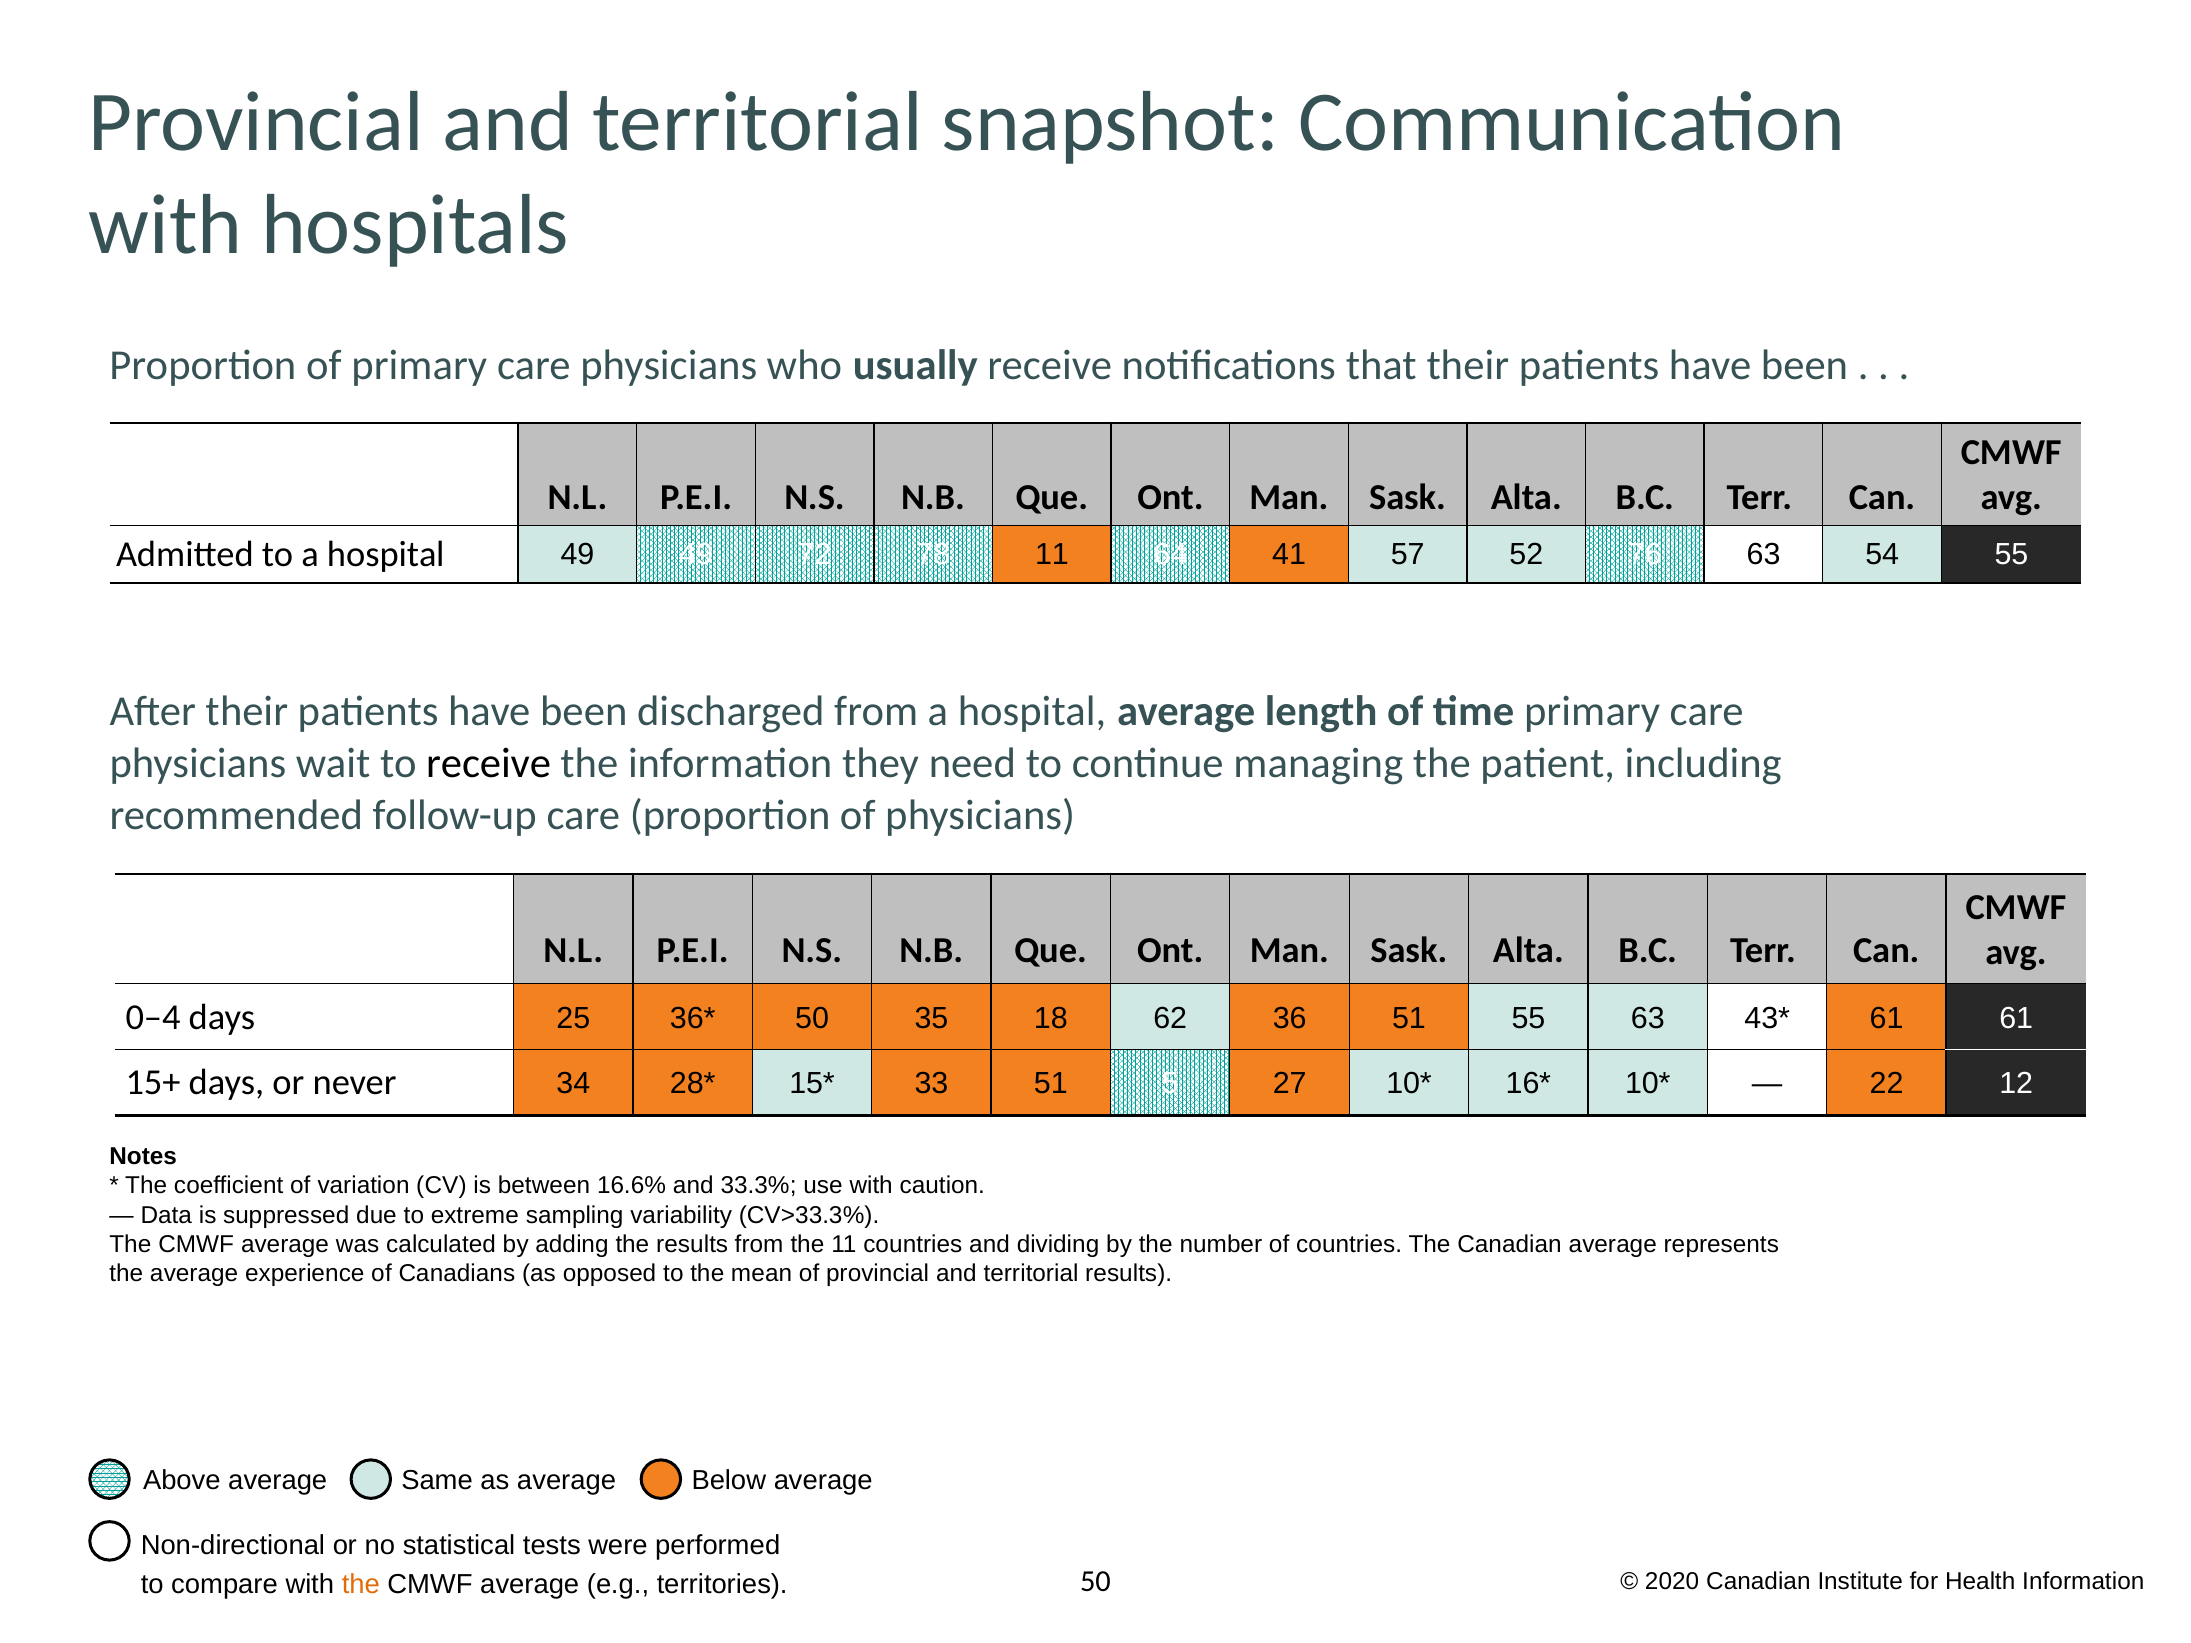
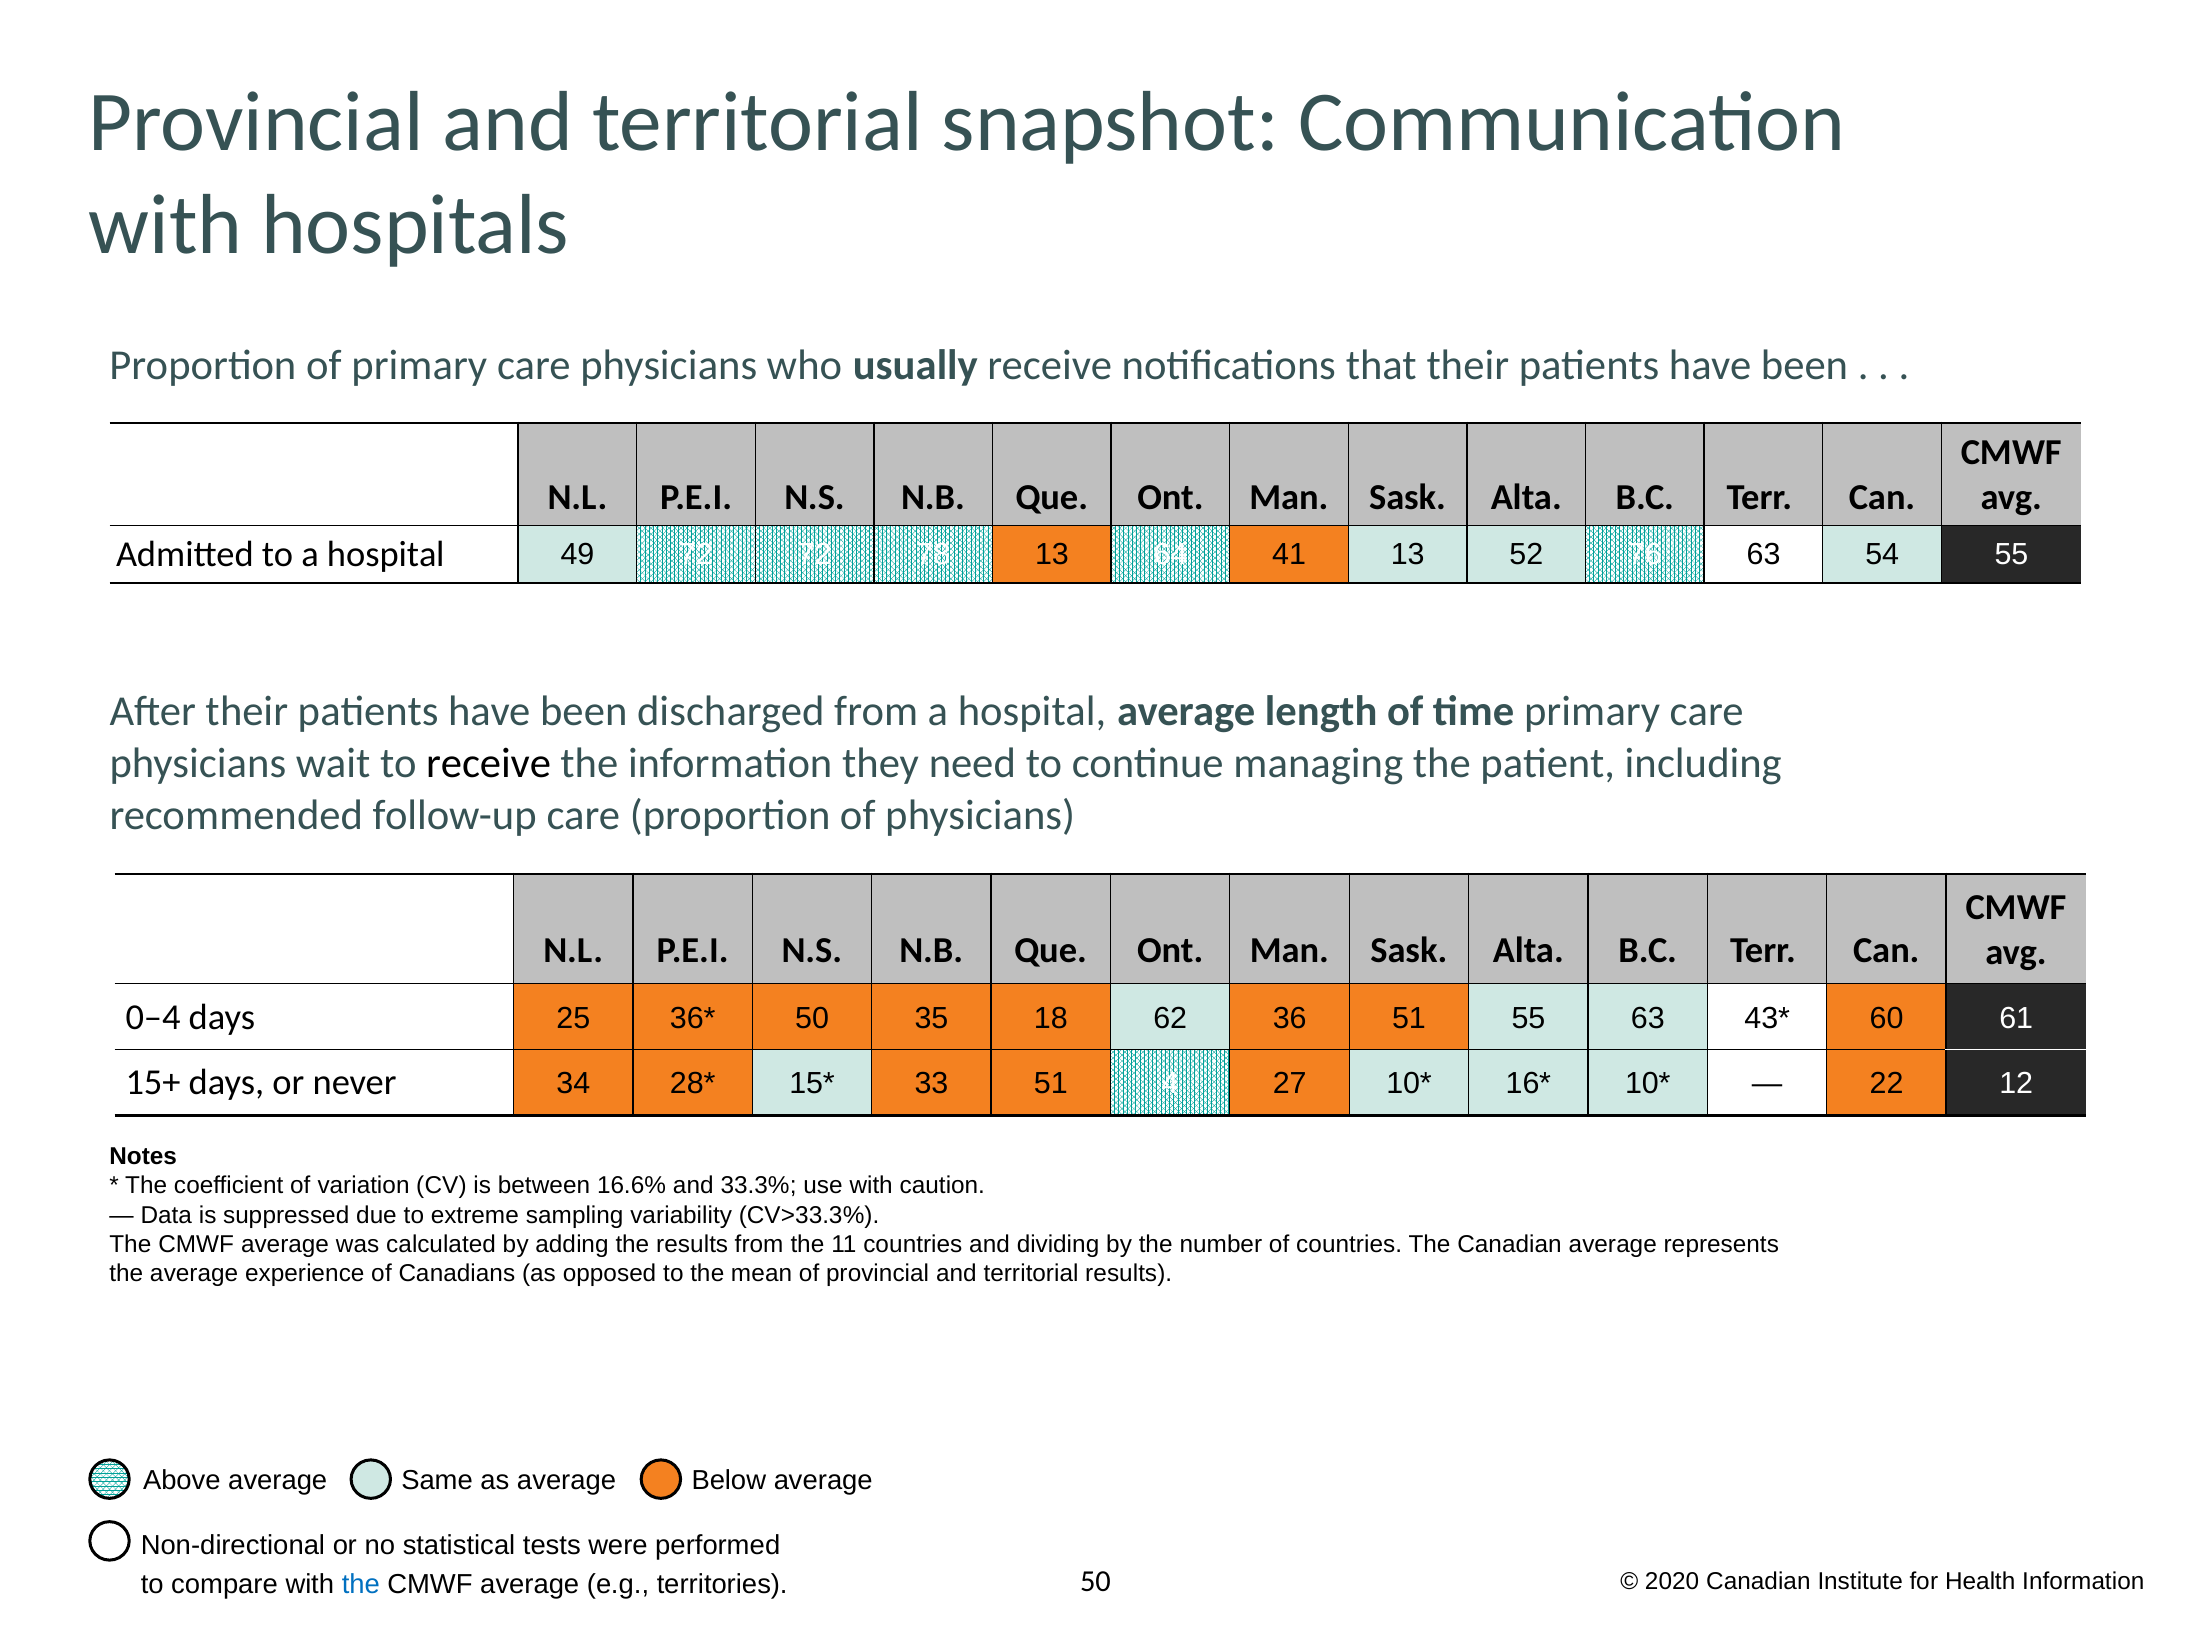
49 49: 49 -> 72
78 11: 11 -> 13
41 57: 57 -> 13
61 at (1887, 1018): 61 -> 60
5: 5 -> 4
the at (361, 1585) colour: orange -> blue
